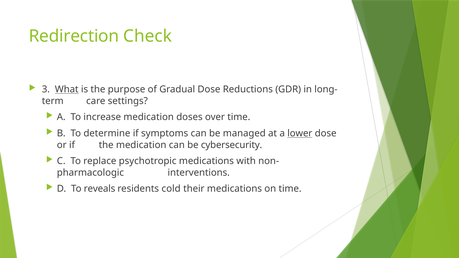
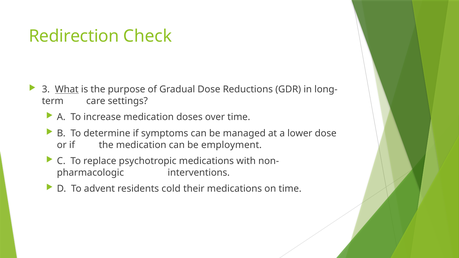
lower underline: present -> none
cybersecurity: cybersecurity -> employment
reveals: reveals -> advent
